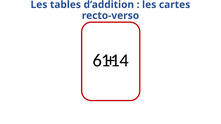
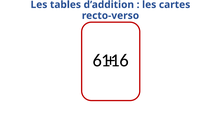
4 at (124, 60): 4 -> 6
